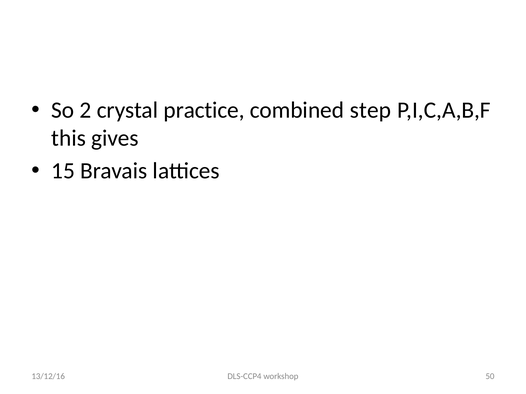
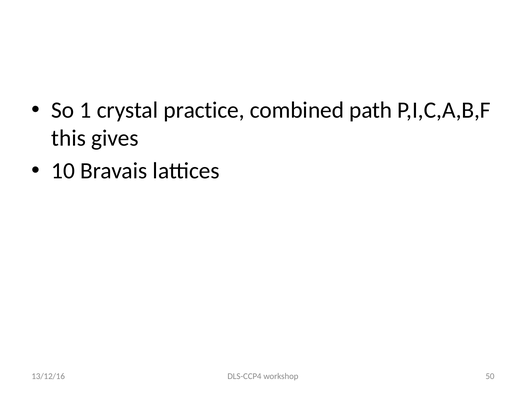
2: 2 -> 1
step: step -> path
15: 15 -> 10
